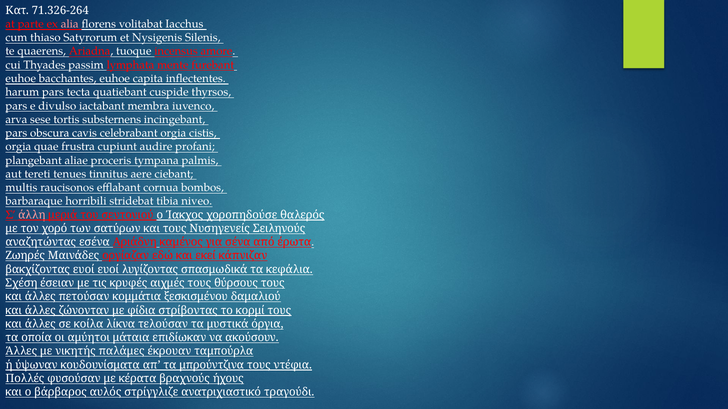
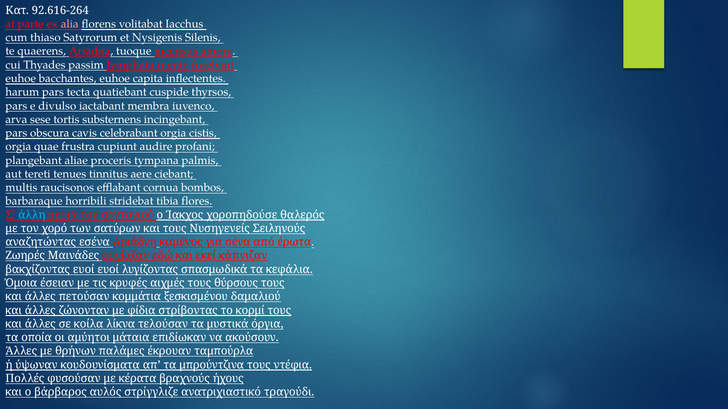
71.326-264: 71.326-264 -> 92.616-264
niveo: niveo -> flores
άλλη colour: pink -> light blue
Σχέση: Σχέση -> Όμοια
νικητής: νικητής -> θρήνων
